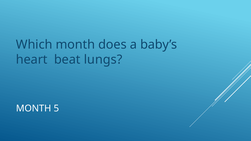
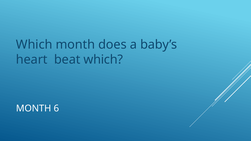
beat lungs: lungs -> which
5: 5 -> 6
